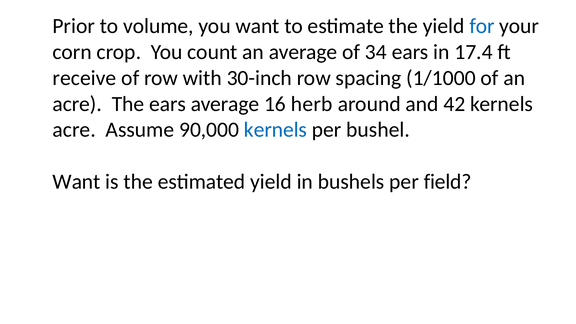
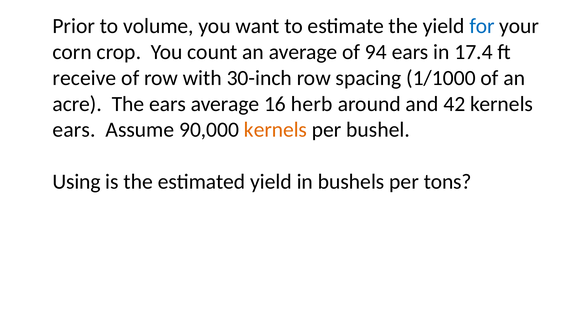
34: 34 -> 94
acre at (74, 130): acre -> ears
kernels at (275, 130) colour: blue -> orange
Want at (77, 182): Want -> Using
field: field -> tons
